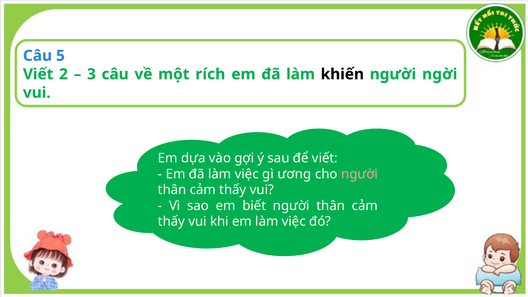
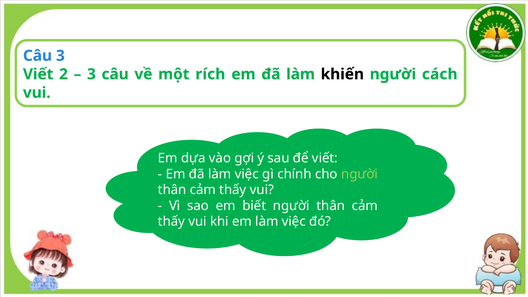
Câu 5: 5 -> 3
ngời: ngời -> cách
ương: ương -> chính
người at (360, 174) colour: pink -> light green
